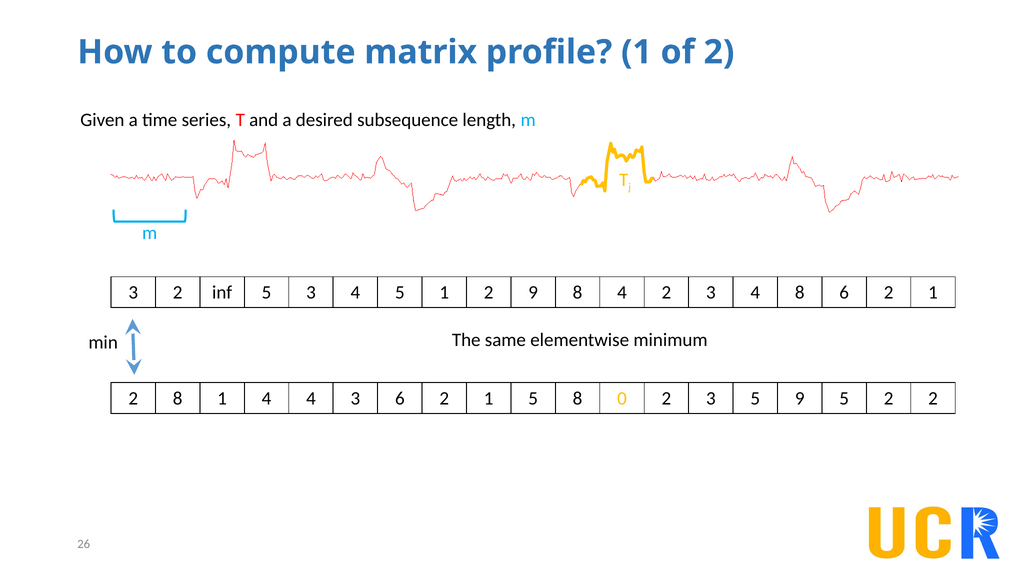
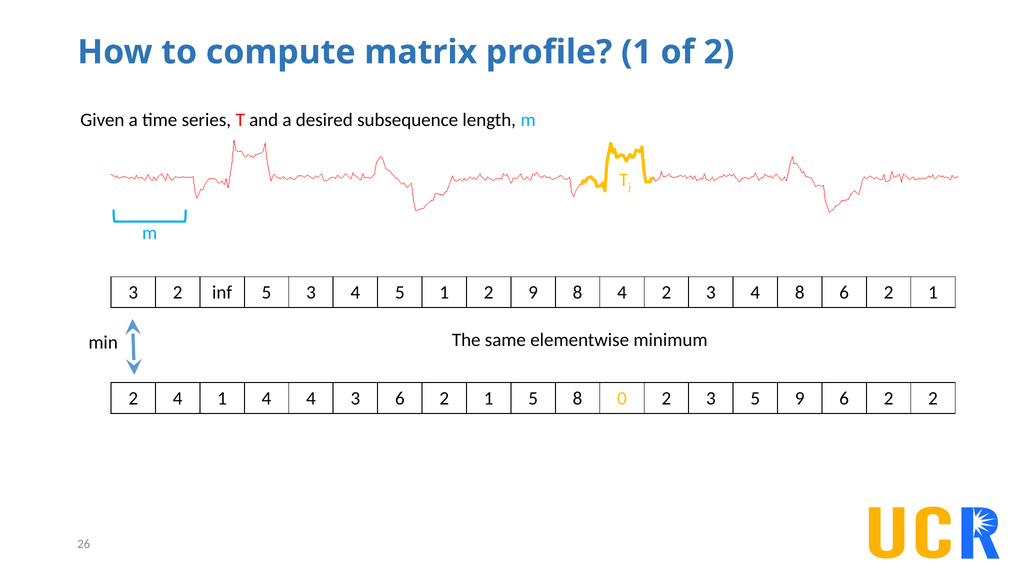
2 8: 8 -> 4
9 5: 5 -> 6
